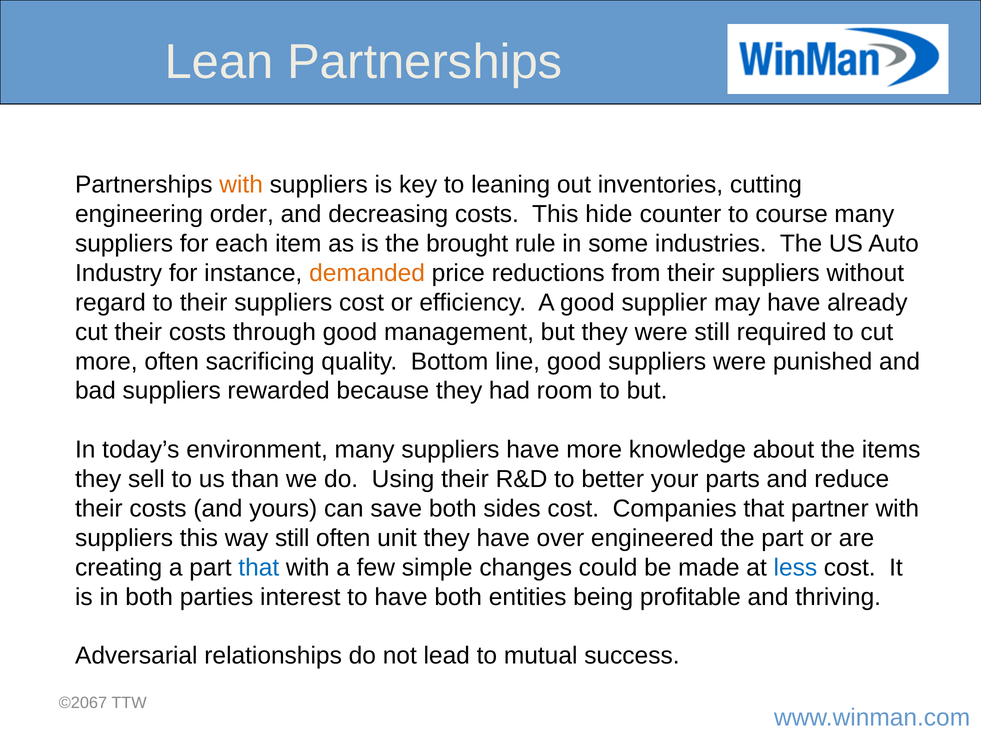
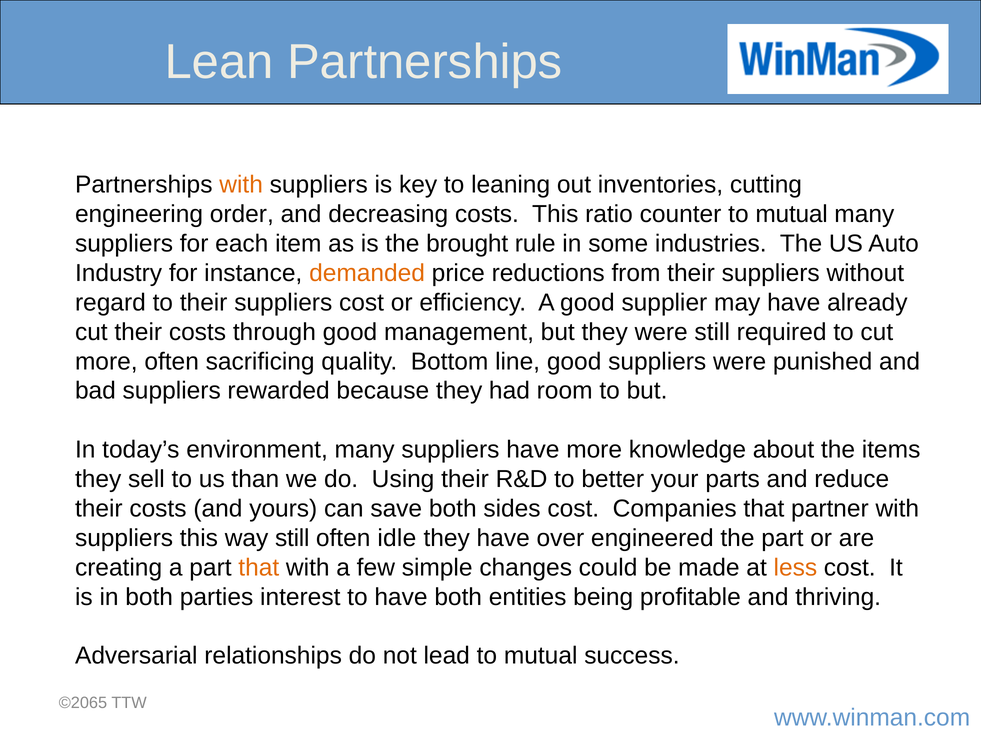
hide: hide -> ratio
counter to course: course -> mutual
unit: unit -> idle
that at (259, 567) colour: blue -> orange
less colour: blue -> orange
©2067: ©2067 -> ©2065
